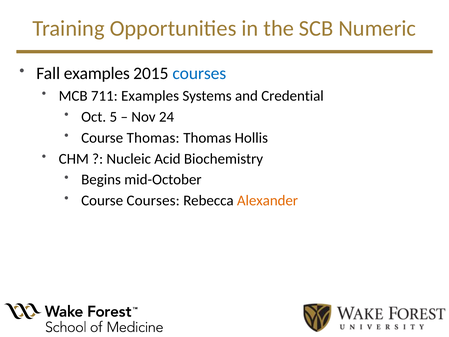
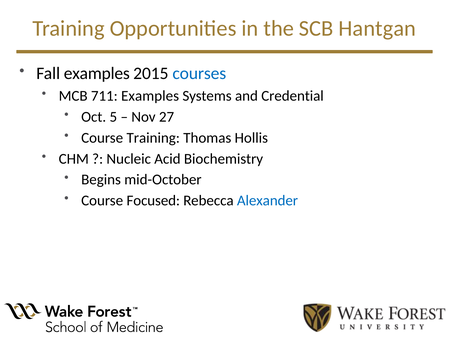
Numeric: Numeric -> Hantgan
24: 24 -> 27
Course Thomas: Thomas -> Training
Course Courses: Courses -> Focused
Alexander colour: orange -> blue
